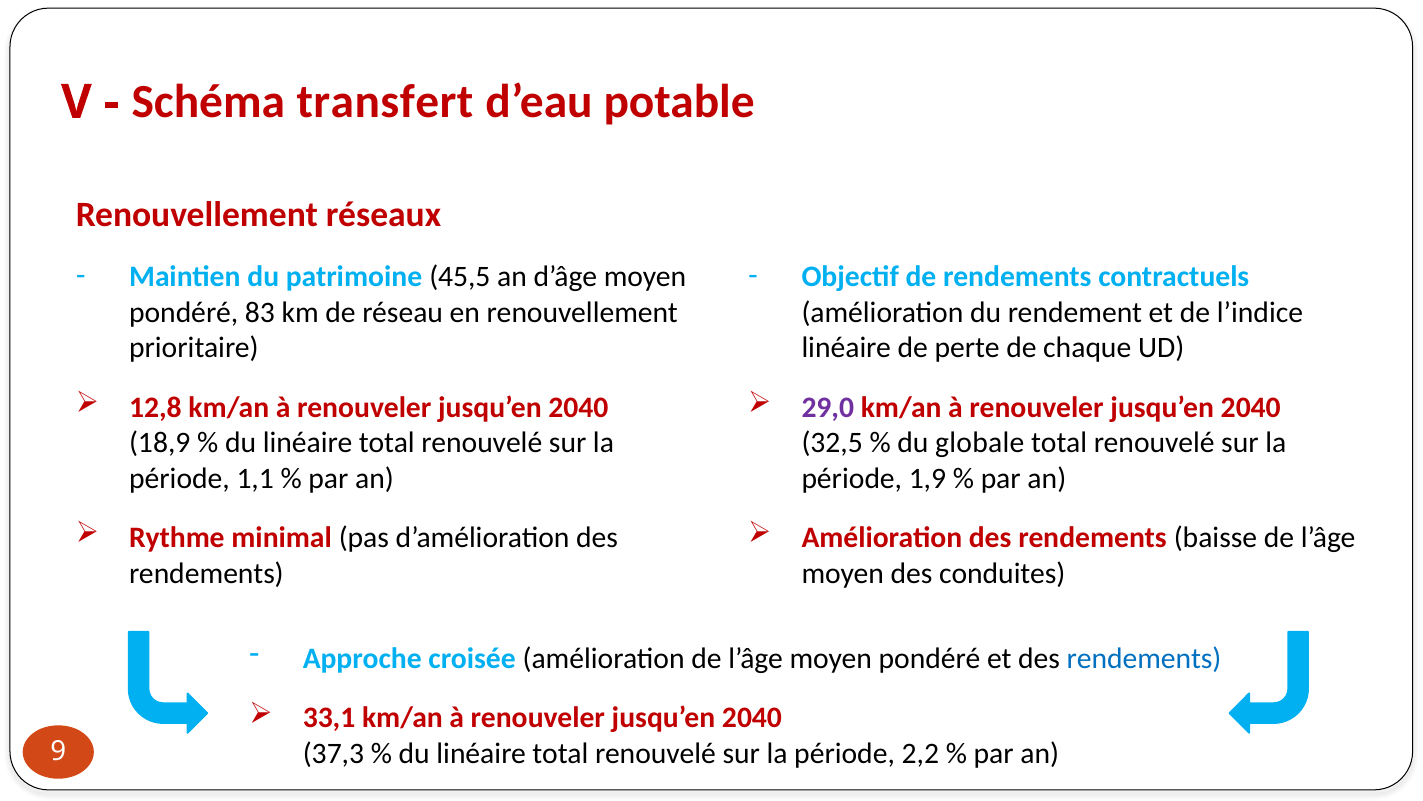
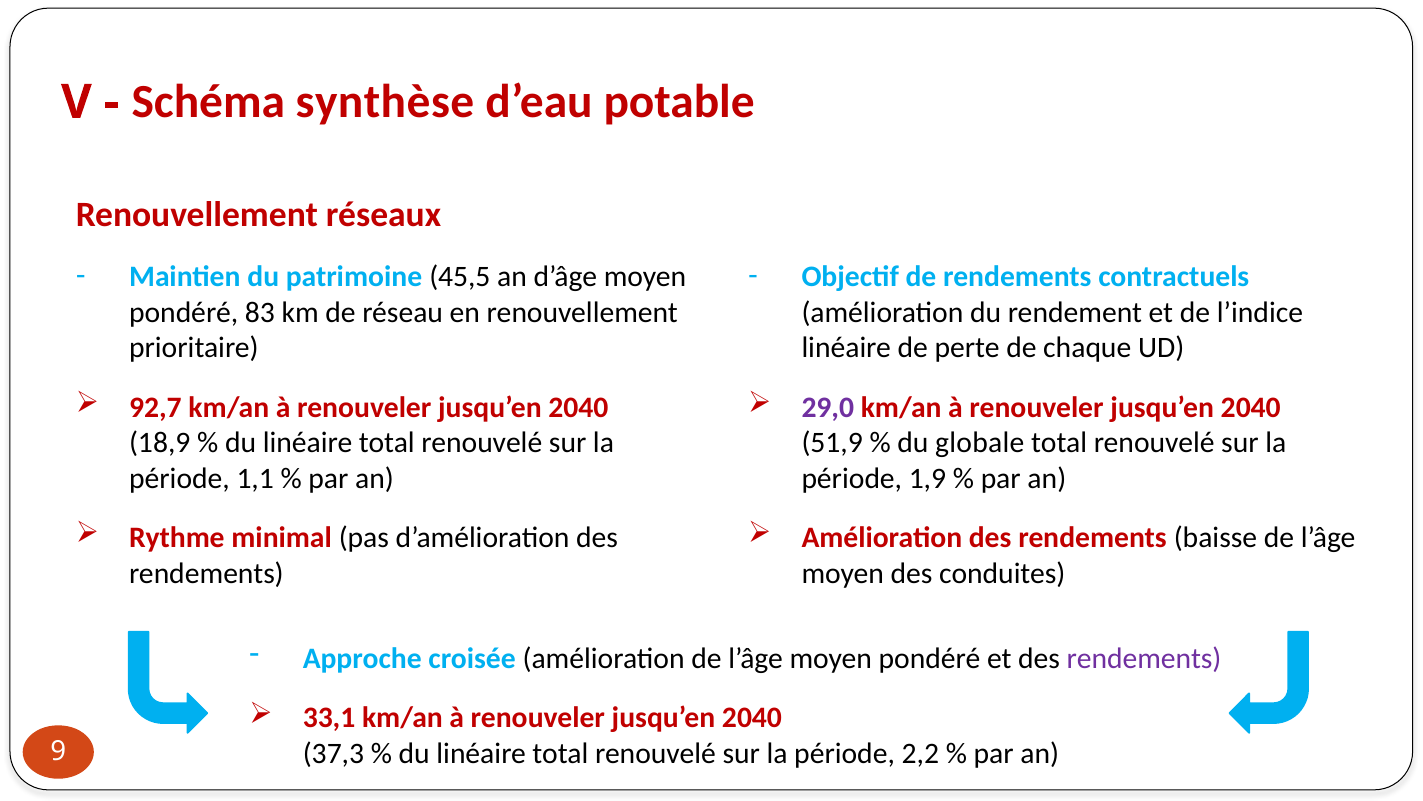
transfert: transfert -> synthèse
12,8: 12,8 -> 92,7
32,5: 32,5 -> 51,9
rendements at (1144, 658) colour: blue -> purple
